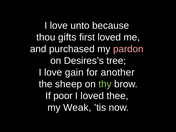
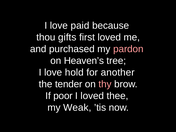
unto: unto -> paid
Desires’s: Desires’s -> Heaven’s
gain: gain -> hold
sheep: sheep -> tender
thy colour: light green -> pink
